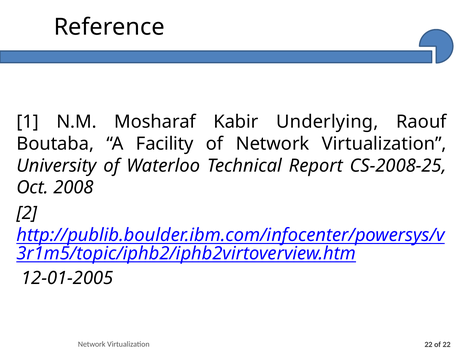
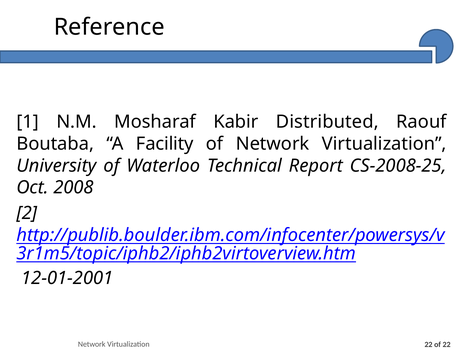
Underlying: Underlying -> Distributed
12-01-2005: 12-01-2005 -> 12-01-2001
